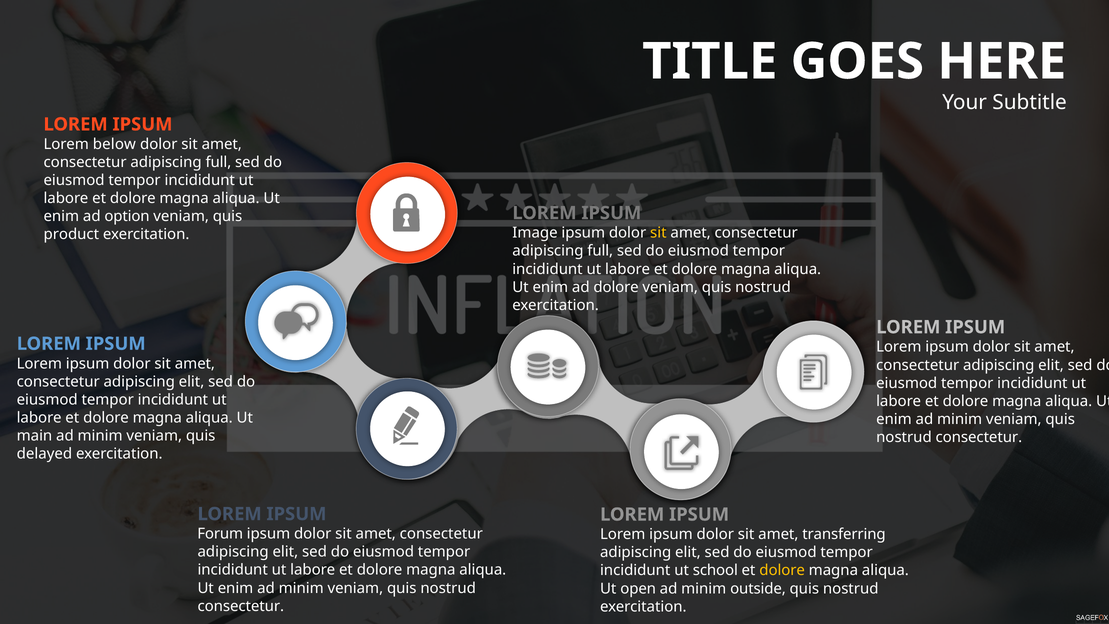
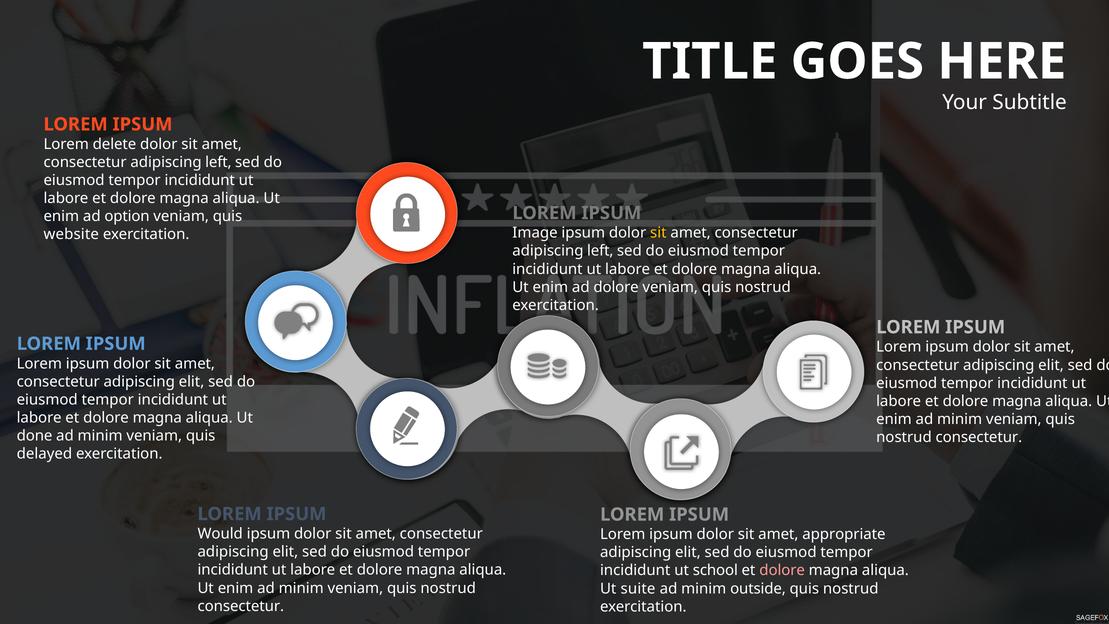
below: below -> delete
full at (218, 162): full -> left
product: product -> website
full at (600, 251): full -> left
main: main -> done
Forum: Forum -> Would
transferring: transferring -> appropriate
dolore at (782, 570) colour: yellow -> pink
open: open -> suite
